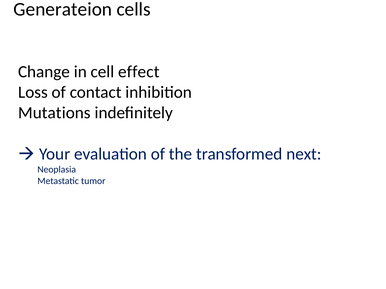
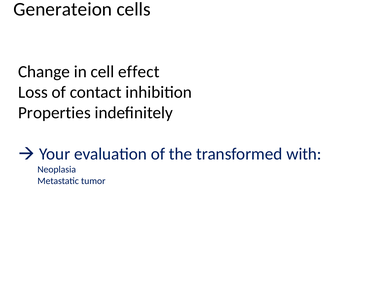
Mutations: Mutations -> Properties
next: next -> with
